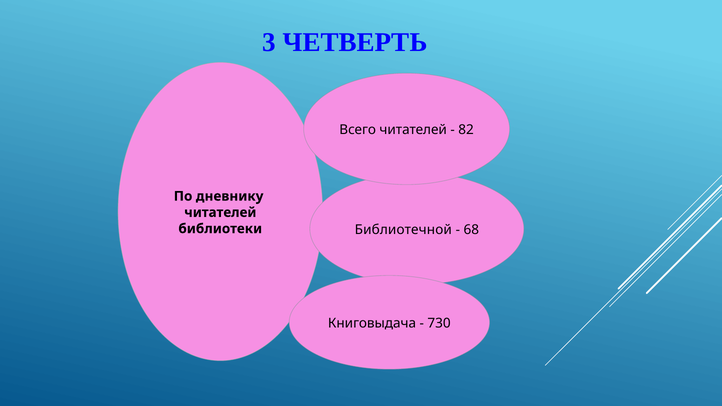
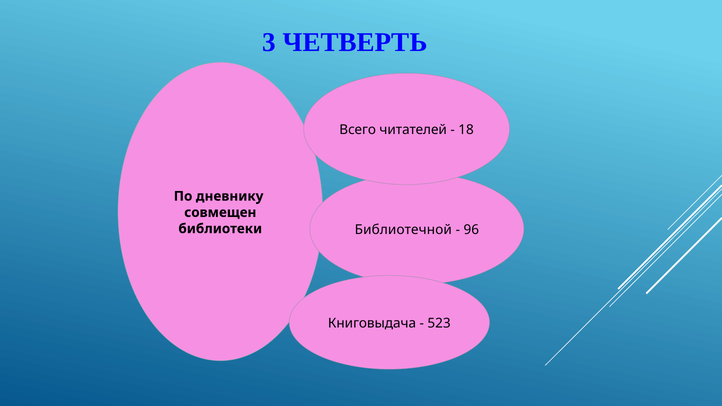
82: 82 -> 18
читателей at (220, 213): читателей -> совмещен
68: 68 -> 96
730: 730 -> 523
